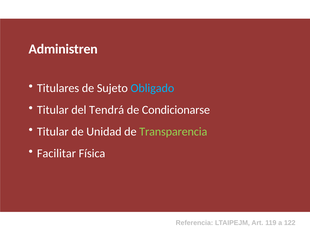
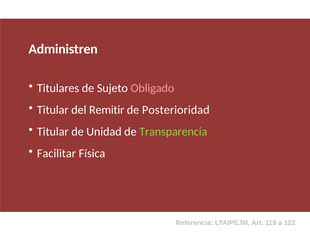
Obligado colour: light blue -> pink
Tendrá: Tendrá -> Remitir
Condicionarse: Condicionarse -> Posterioridad
